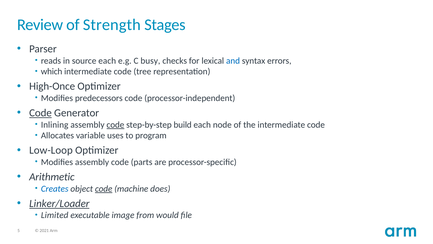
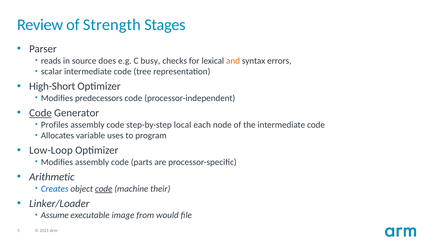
source each: each -> does
and colour: blue -> orange
which: which -> scalar
High-Once: High-Once -> High-Short
Inlining: Inlining -> Profiles
code at (115, 125) underline: present -> none
build: build -> local
does: does -> their
Linker/Loader underline: present -> none
Limited: Limited -> Assume
